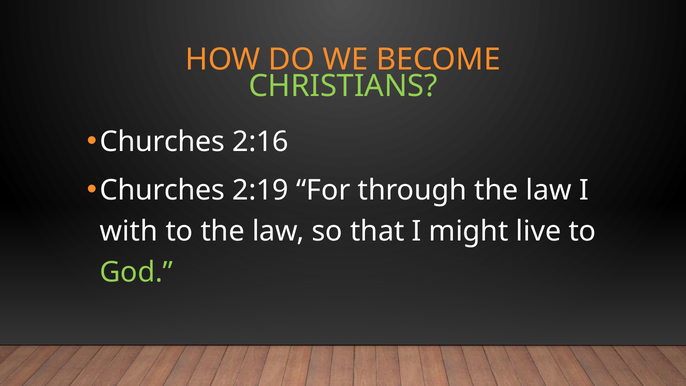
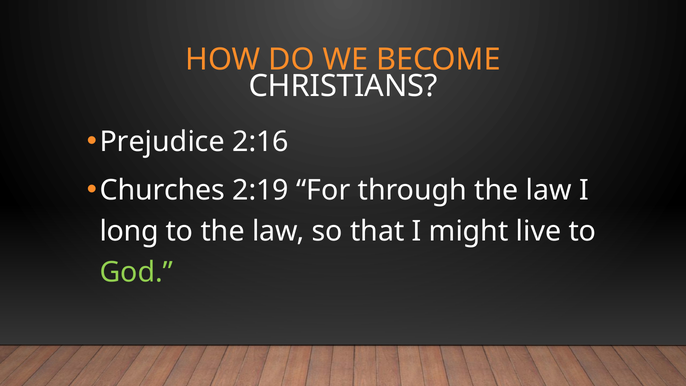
CHRISTIANS colour: light green -> white
Churches at (162, 142): Churches -> Prejudice
with: with -> long
